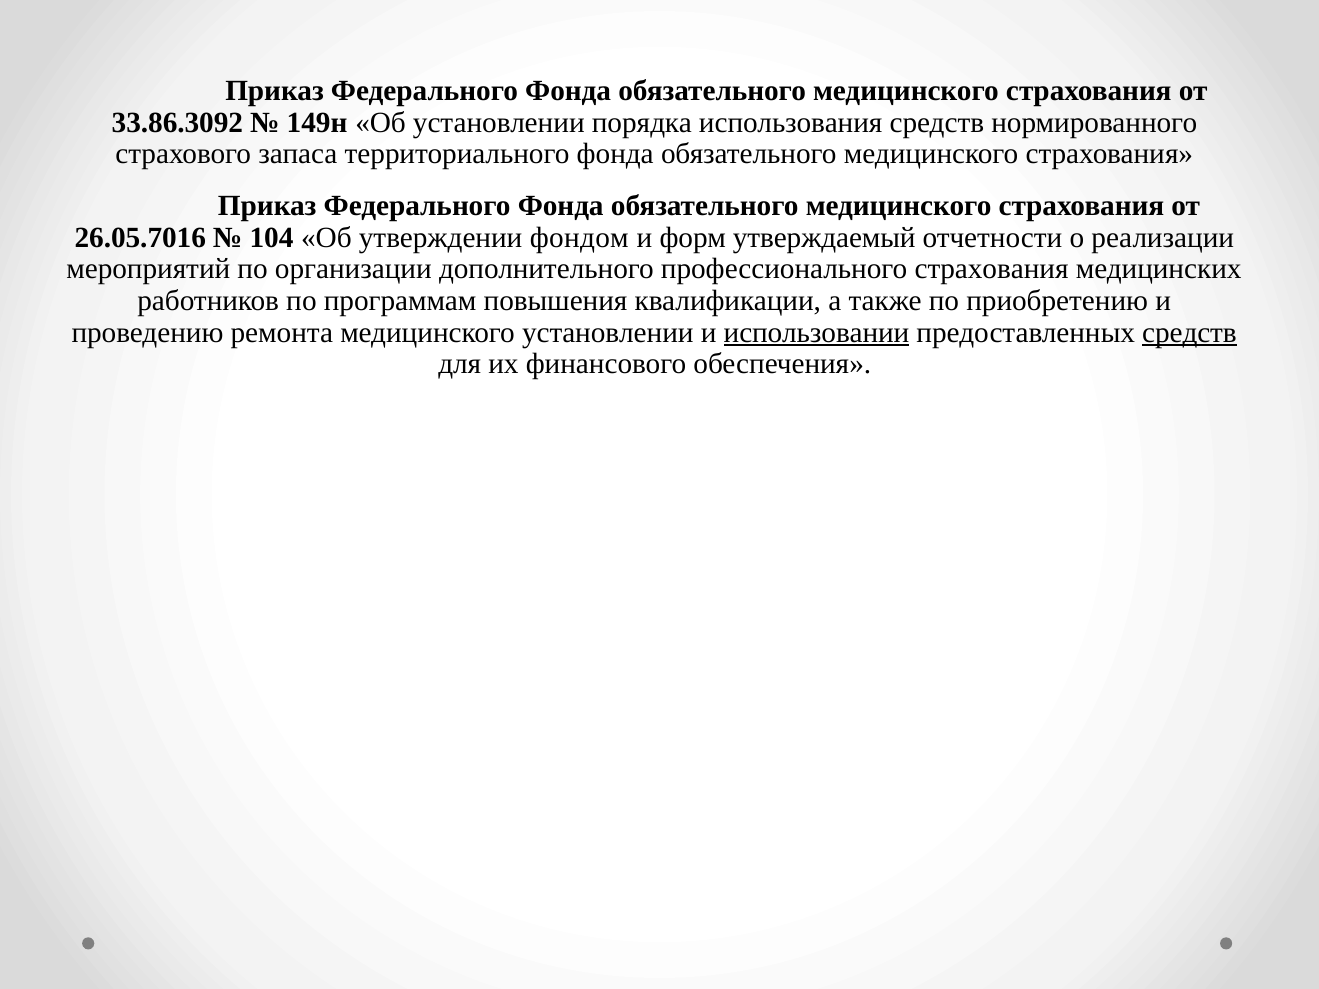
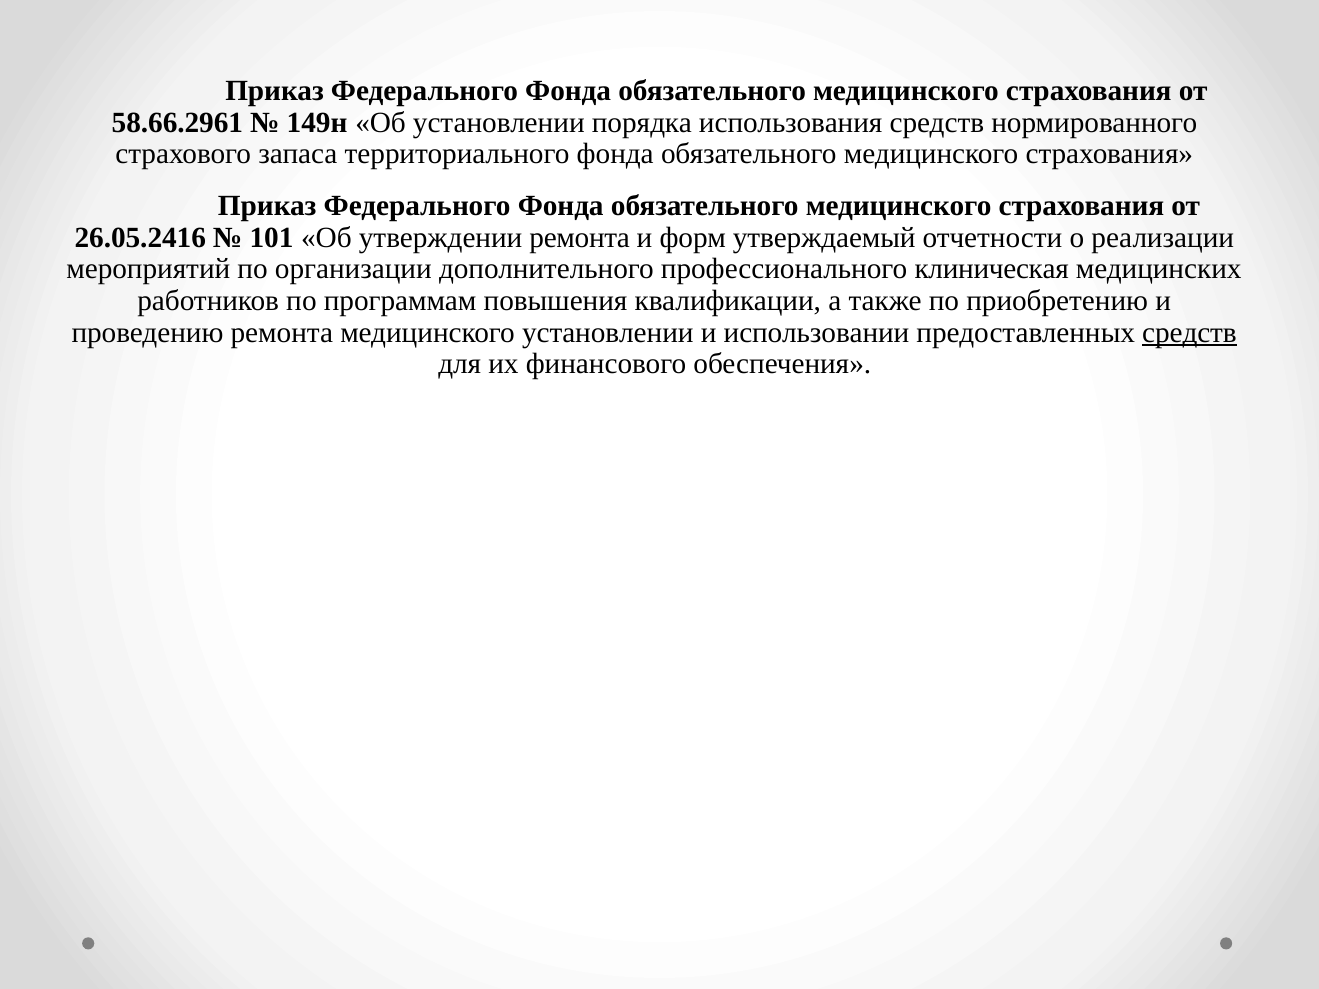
33.86.3092: 33.86.3092 -> 58.66.2961
26.05.7016: 26.05.7016 -> 26.05.2416
104: 104 -> 101
утверждении фондом: фондом -> ремонта
профессионального страхования: страхования -> клиническая
использовании underline: present -> none
